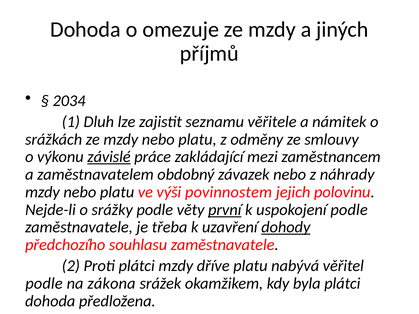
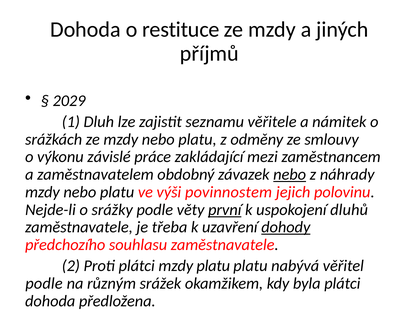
omezuje: omezuje -> restituce
2034: 2034 -> 2029
závislé underline: present -> none
nebo at (290, 175) underline: none -> present
uspokojení podle: podle -> dluhů
mzdy dříve: dříve -> platu
zákona: zákona -> různým
